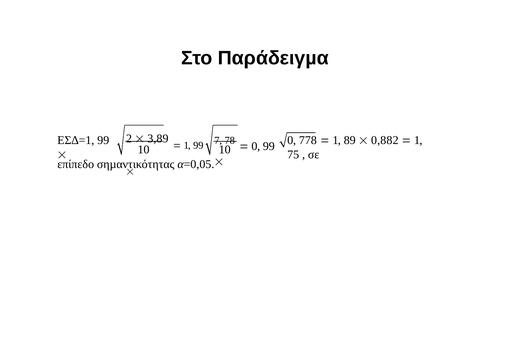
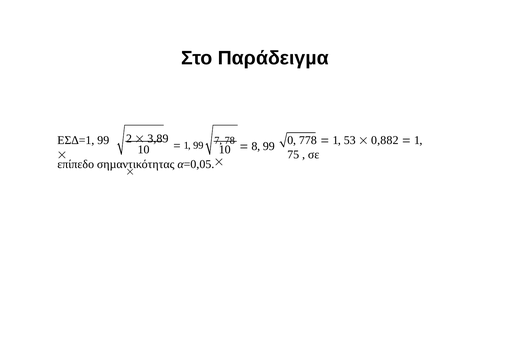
89: 89 -> 53
0 at (256, 146): 0 -> 8
